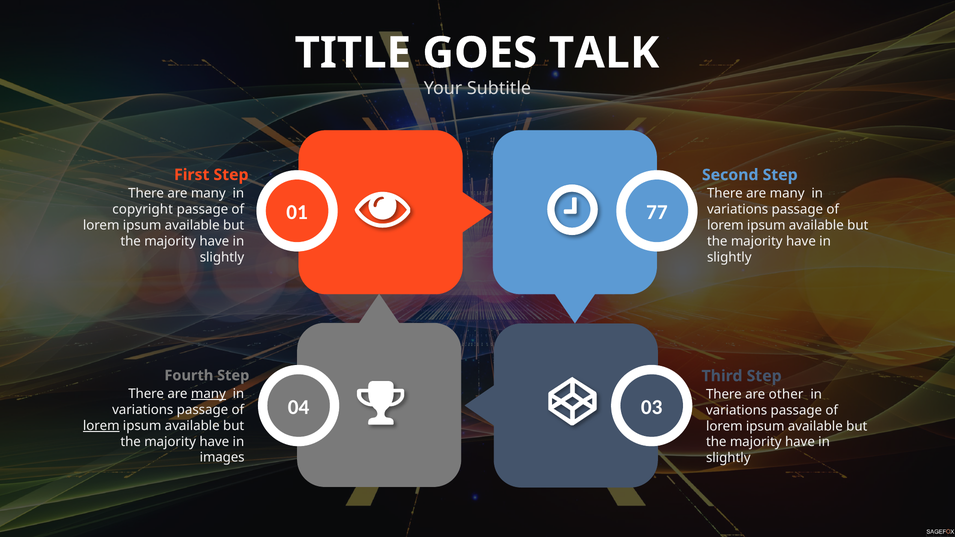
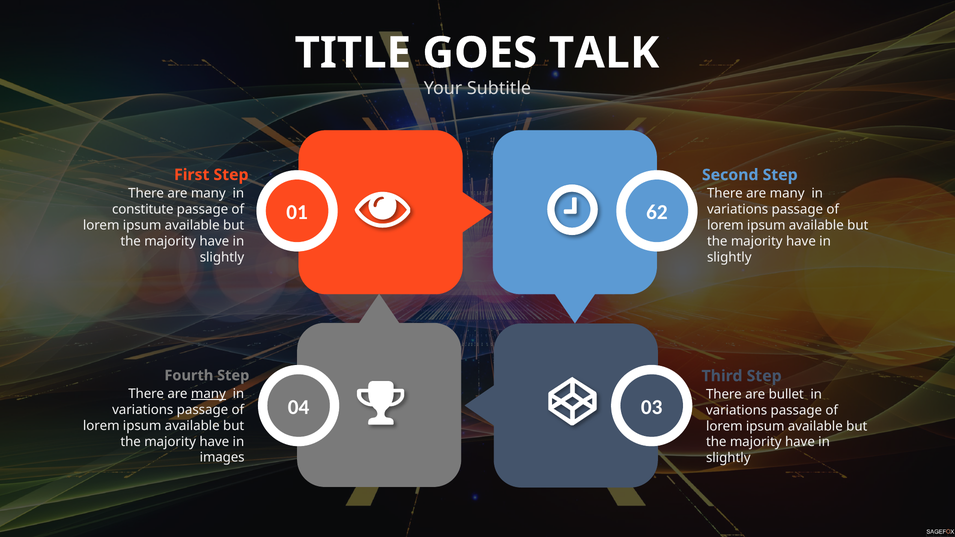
77: 77 -> 62
copyright: copyright -> constitute
other: other -> bullet
lorem at (101, 426) underline: present -> none
